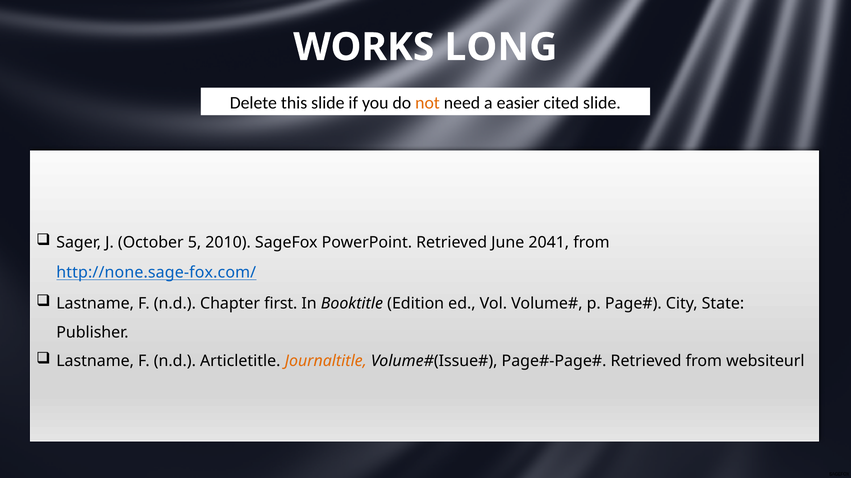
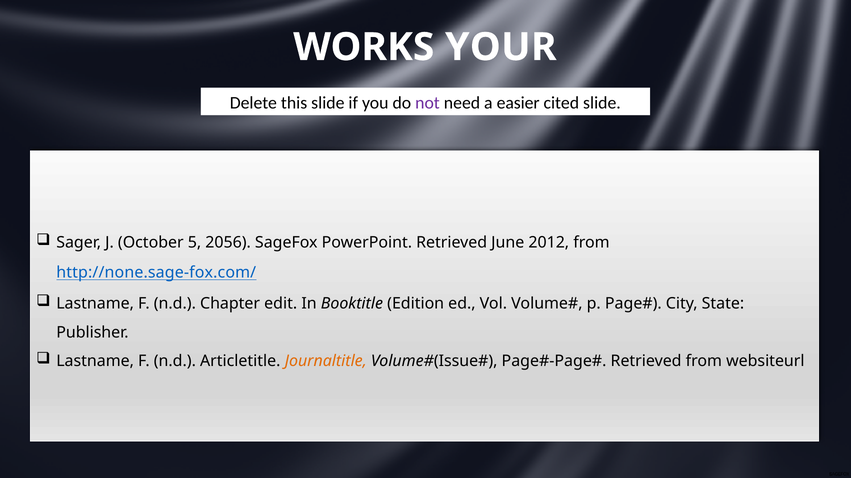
LONG: LONG -> YOUR
not colour: orange -> purple
2010: 2010 -> 2056
2041: 2041 -> 2012
first: first -> edit
